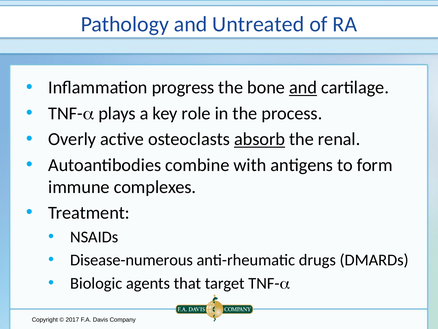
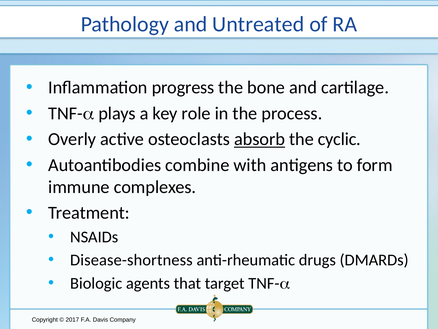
and at (303, 87) underline: present -> none
renal: renal -> cyclic
Disease-numerous: Disease-numerous -> Disease-shortness
